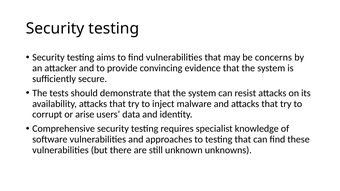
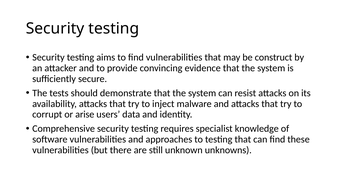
concerns: concerns -> construct
